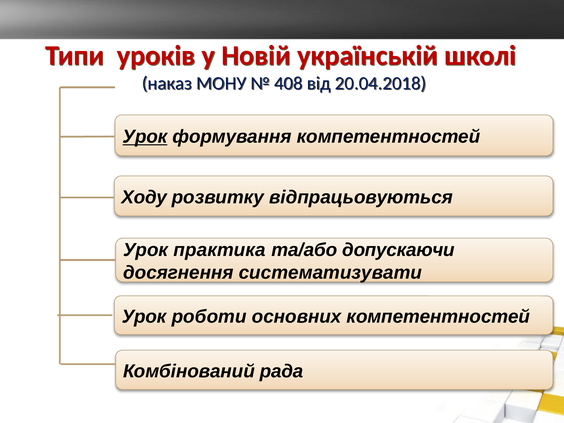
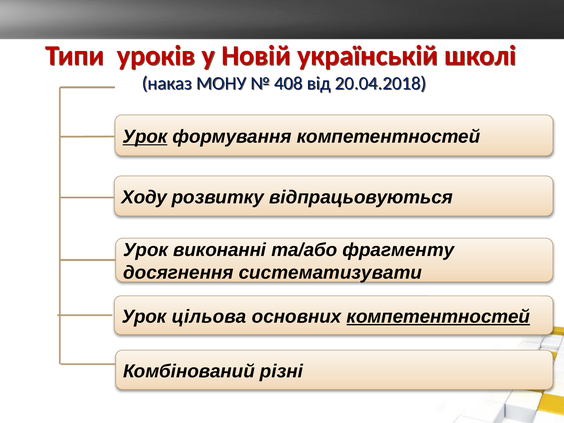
практика: практика -> виконанні
допускаючи: допускаючи -> фрагменту
роботи: роботи -> цільова
компетентностей at (438, 317) underline: none -> present
рада: рада -> різні
